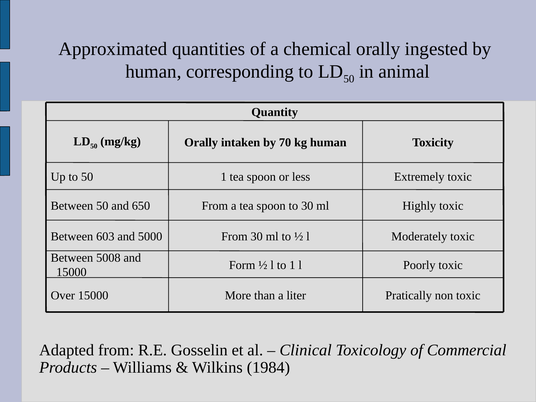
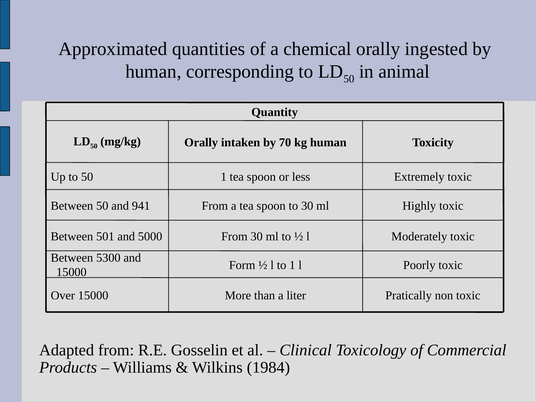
650: 650 -> 941
603: 603 -> 501
5008: 5008 -> 5300
